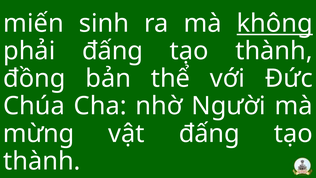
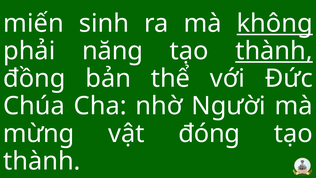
phải đấng: đấng -> năng
thành at (274, 51) underline: none -> present
vật đấng: đấng -> đóng
